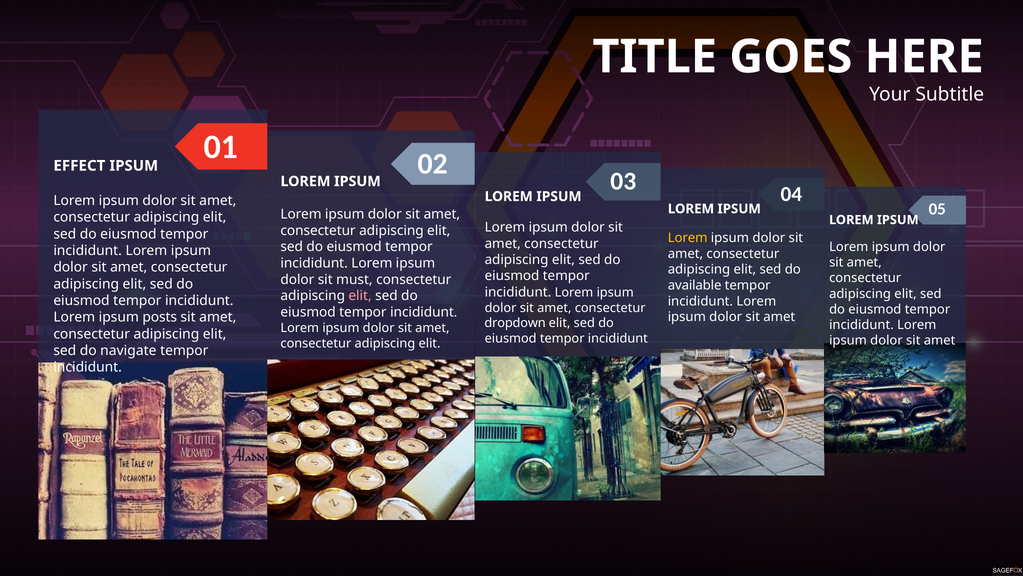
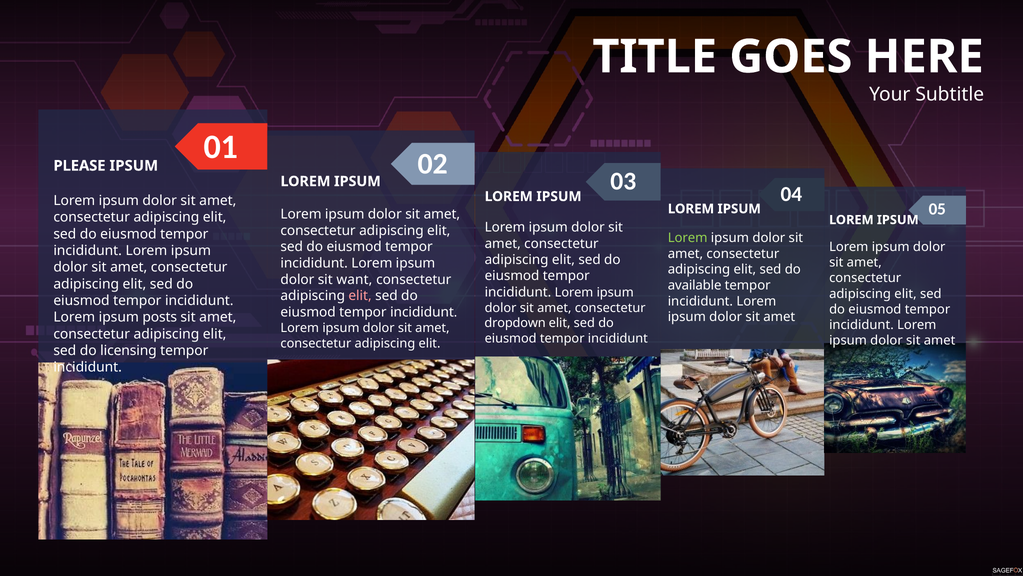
EFFECT: EFFECT -> PLEASE
Lorem at (688, 238) colour: yellow -> light green
must: must -> want
navigate: navigate -> licensing
